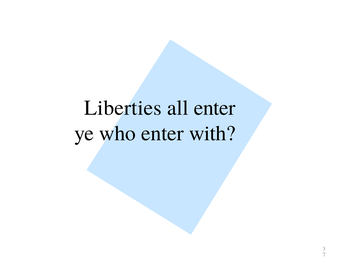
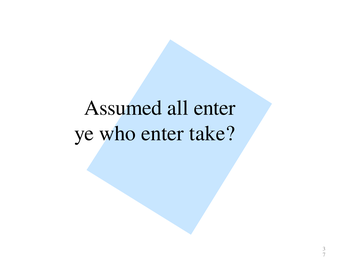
Liberties: Liberties -> Assumed
with: with -> take
